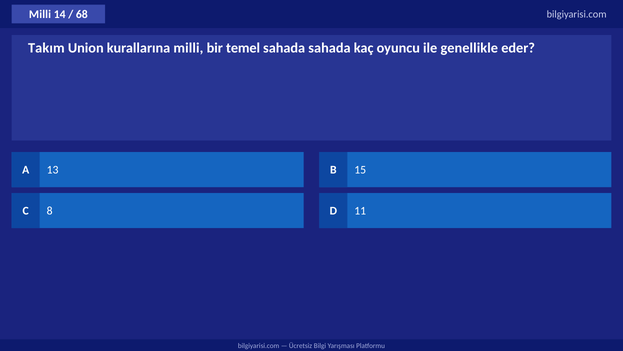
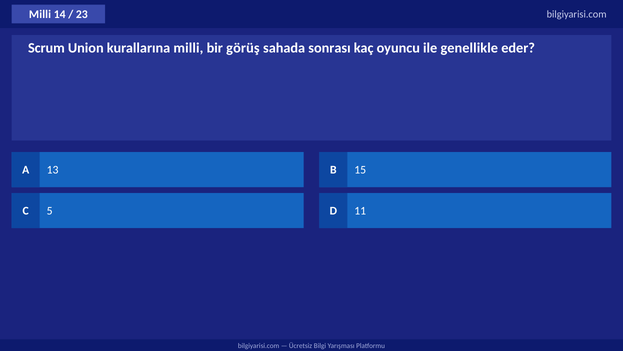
68: 68 -> 23
Takım: Takım -> Scrum
temel: temel -> görüş
sahada sahada: sahada -> sonrası
8: 8 -> 5
